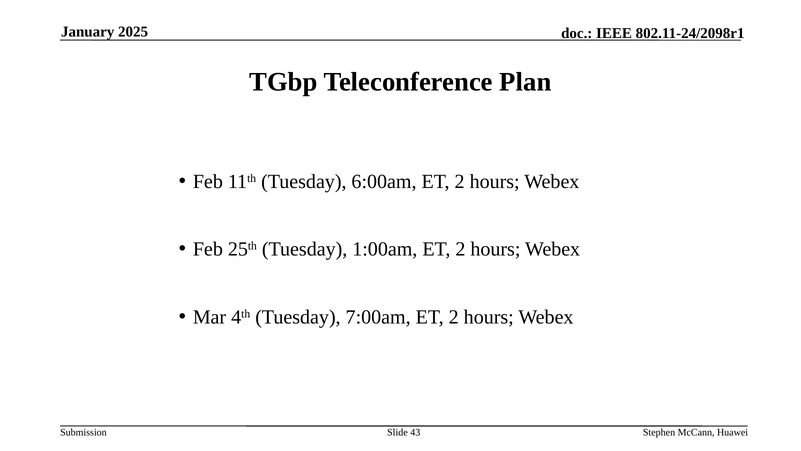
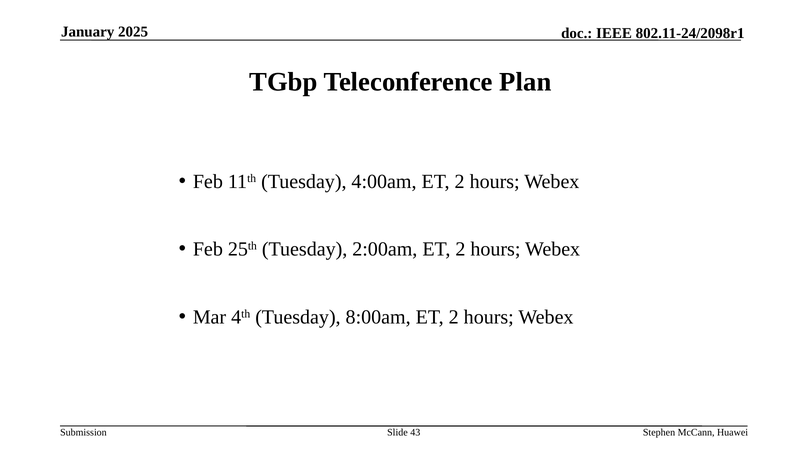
6:00am: 6:00am -> 4:00am
1:00am: 1:00am -> 2:00am
7:00am: 7:00am -> 8:00am
